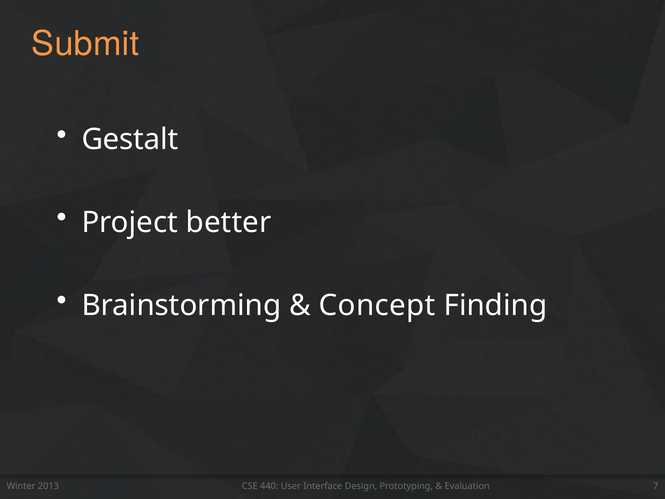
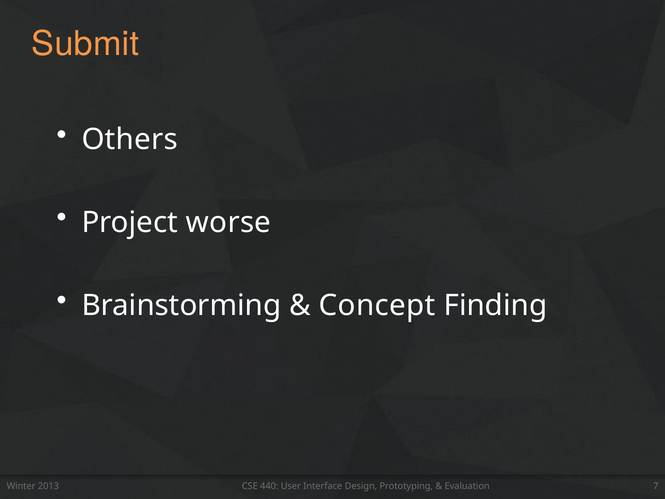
Gestalt: Gestalt -> Others
better: better -> worse
